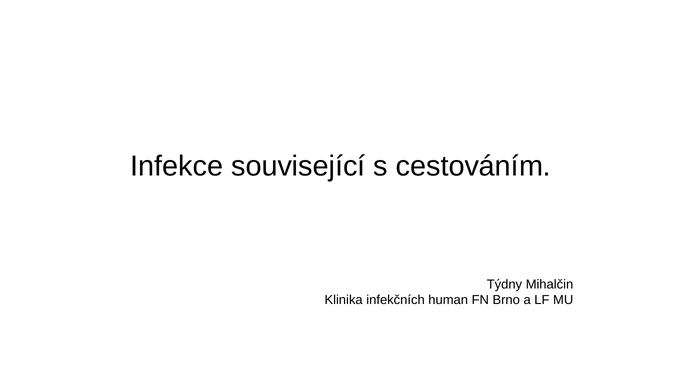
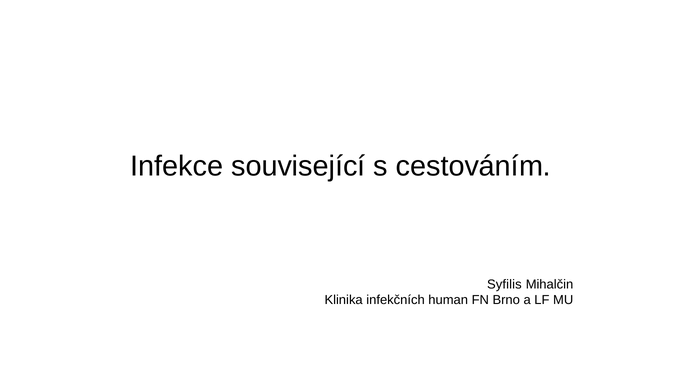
Týdny: Týdny -> Syfilis
